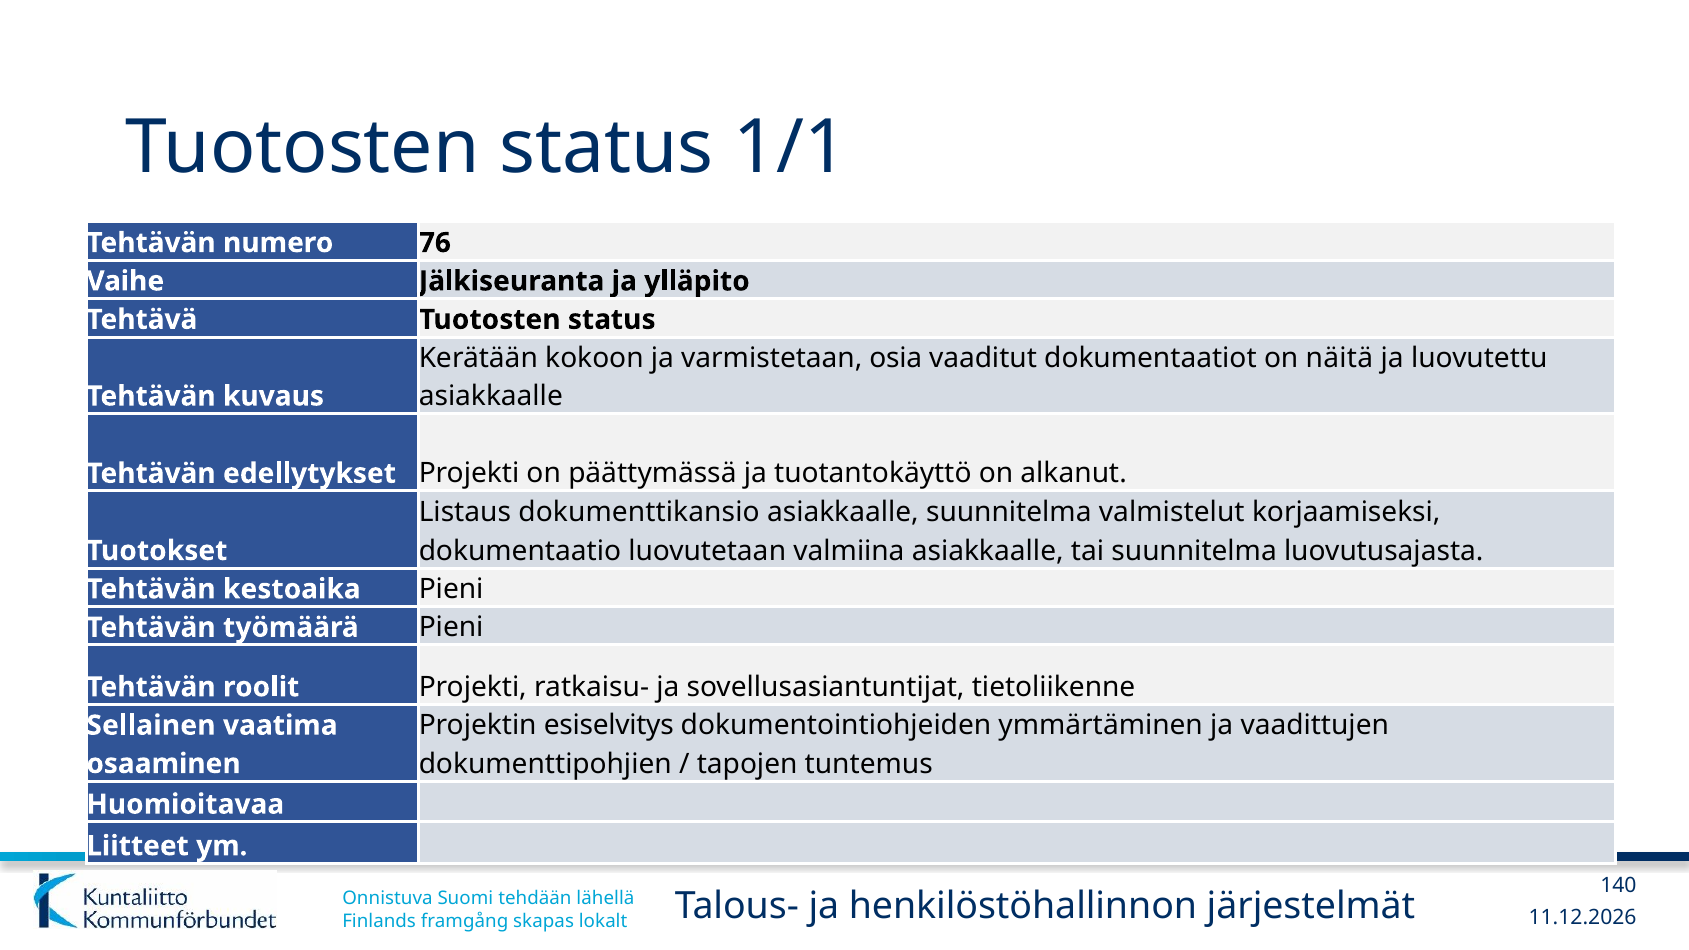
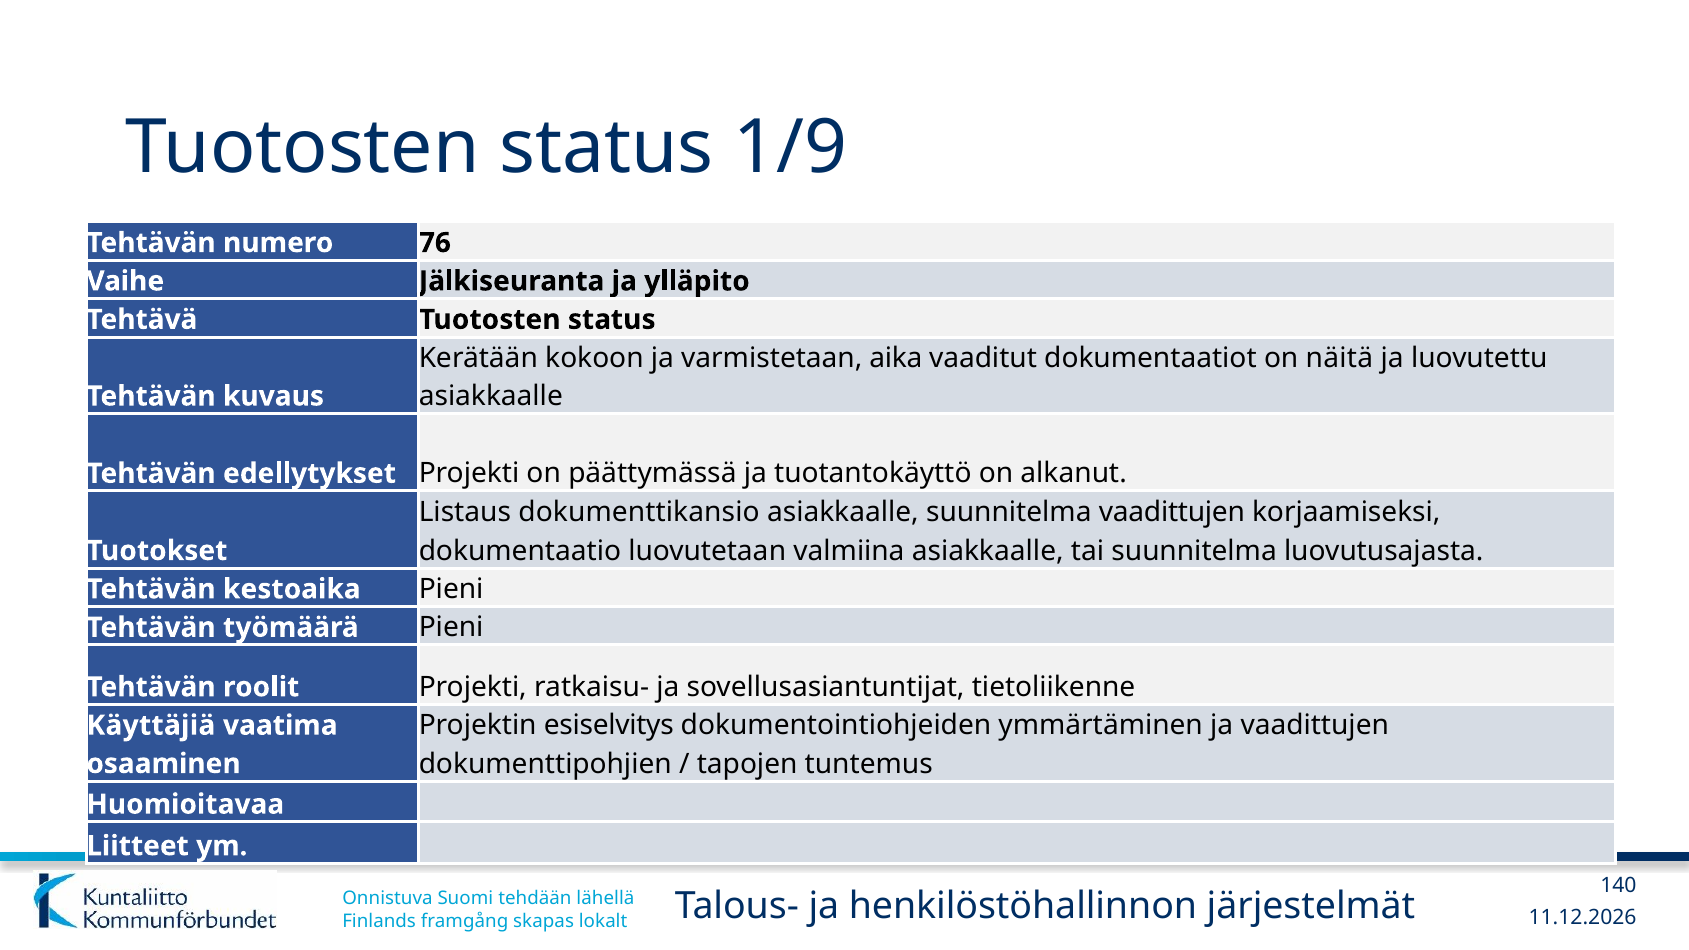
1/1: 1/1 -> 1/9
osia: osia -> aika
suunnitelma valmistelut: valmistelut -> vaadittujen
Sellainen: Sellainen -> Käyttäjiä
